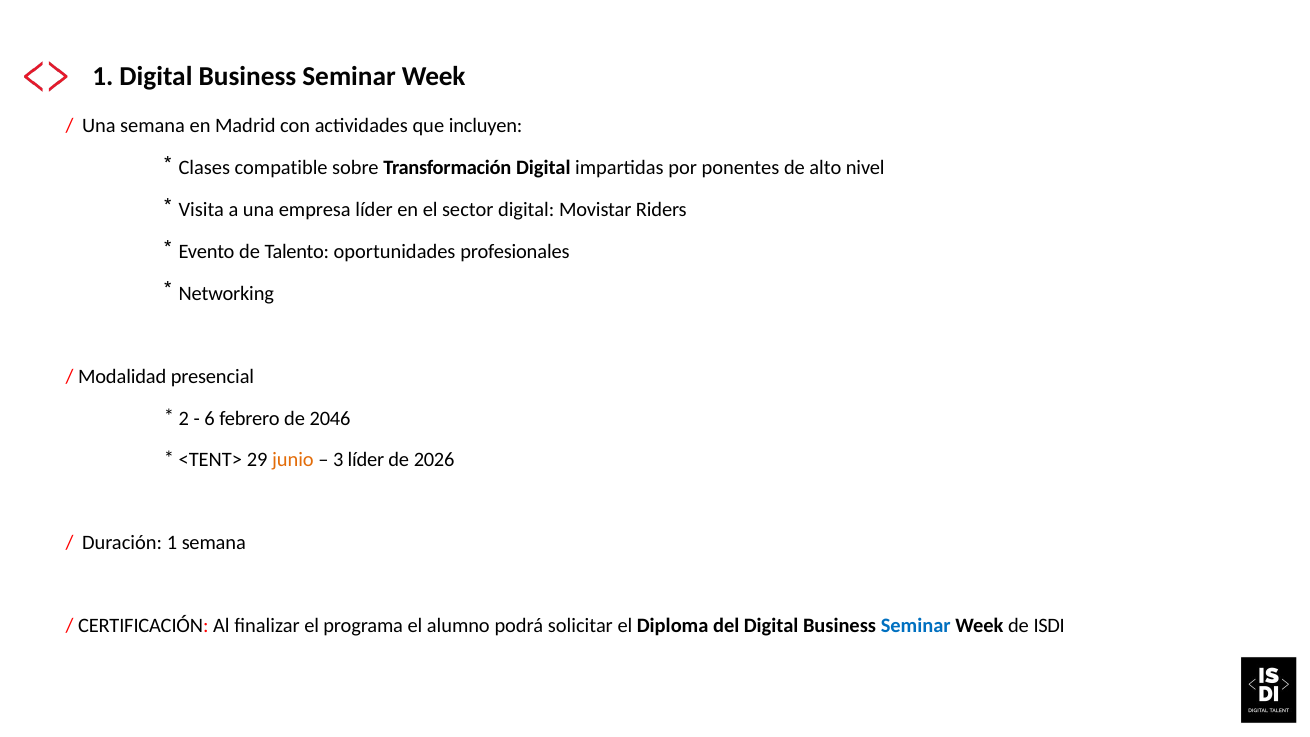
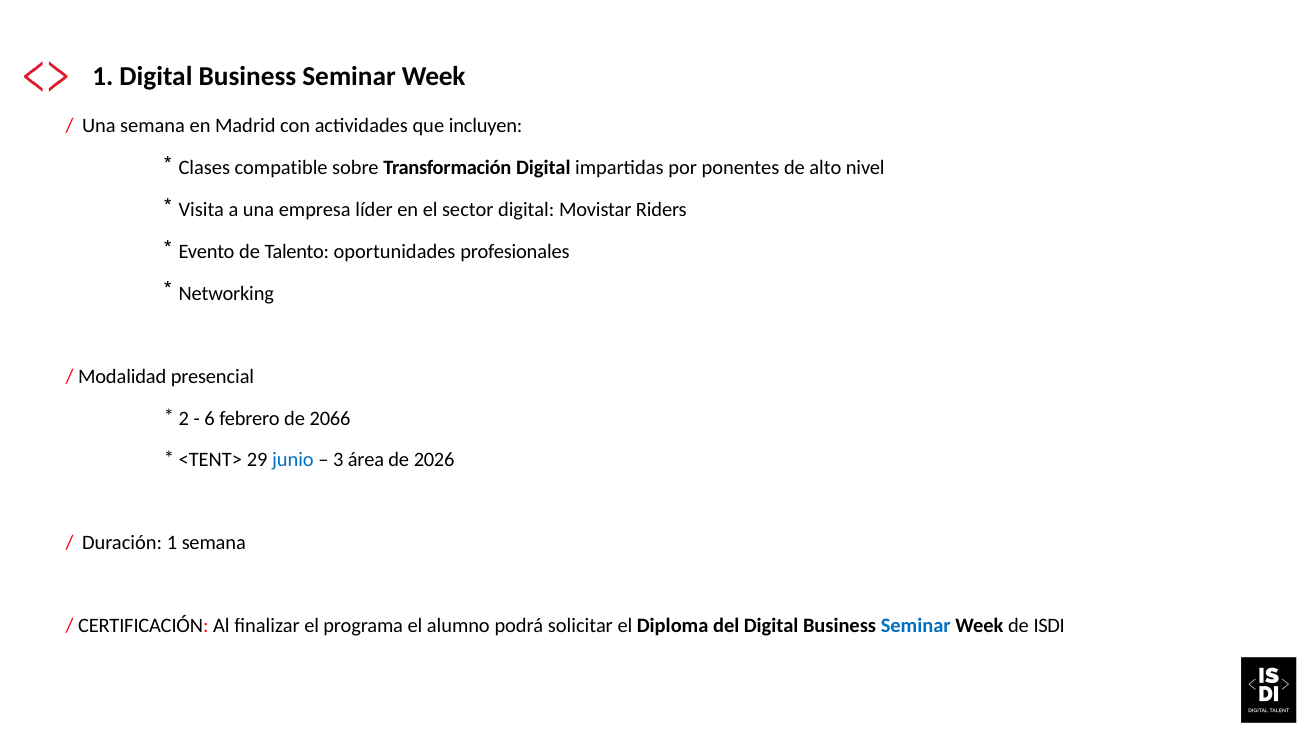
2046: 2046 -> 2066
junio colour: orange -> blue
3 líder: líder -> área
